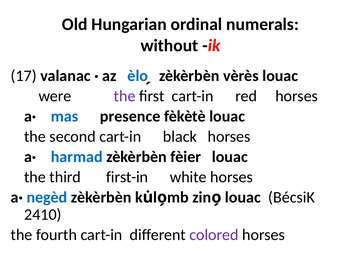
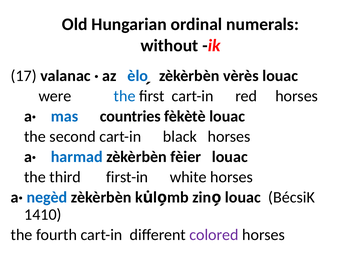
the at (125, 96) colour: purple -> blue
presence: presence -> countries
2410: 2410 -> 1410
